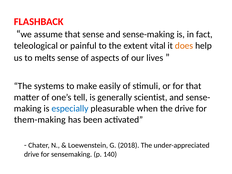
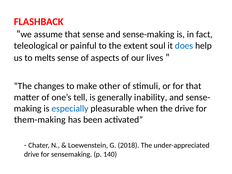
vital: vital -> soul
does colour: orange -> blue
systems: systems -> changes
easily: easily -> other
scientist: scientist -> inability
